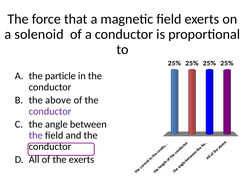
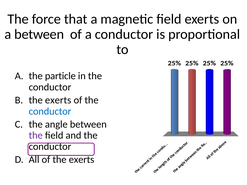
a solenoid: solenoid -> between
above at (58, 100): above -> exerts
conductor at (50, 111) colour: purple -> blue
